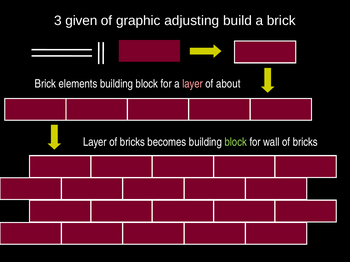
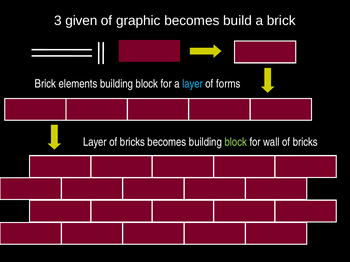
graphic adjusting: adjusting -> becomes
layer at (193, 84) colour: pink -> light blue
about: about -> forms
